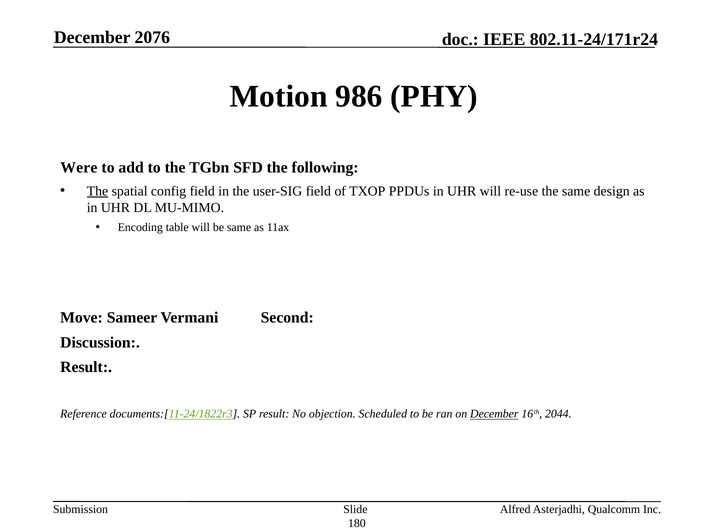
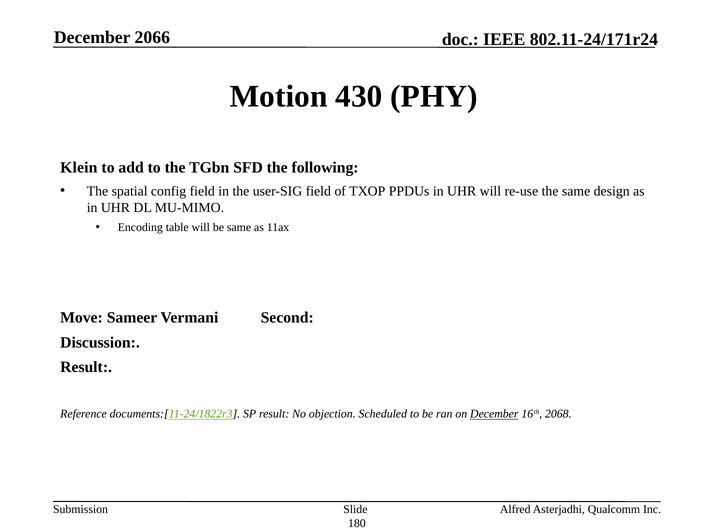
2076: 2076 -> 2066
986: 986 -> 430
Were: Were -> Klein
The at (97, 191) underline: present -> none
2044: 2044 -> 2068
